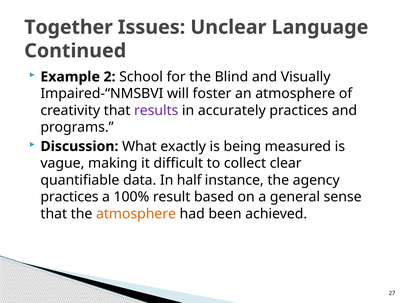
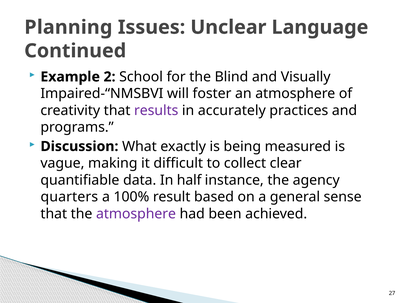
Together: Together -> Planning
practices at (69, 197): practices -> quarters
atmosphere at (136, 214) colour: orange -> purple
